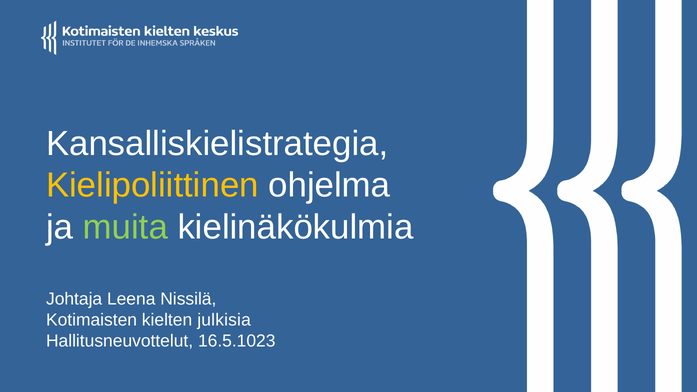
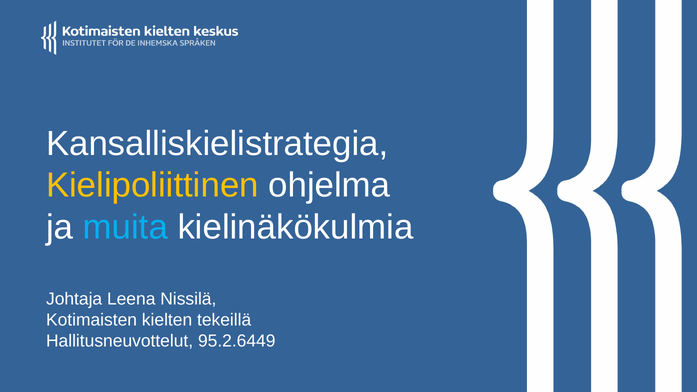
muita colour: light green -> light blue
julkisia: julkisia -> tekeillä
16.5.1023: 16.5.1023 -> 95.2.6449
